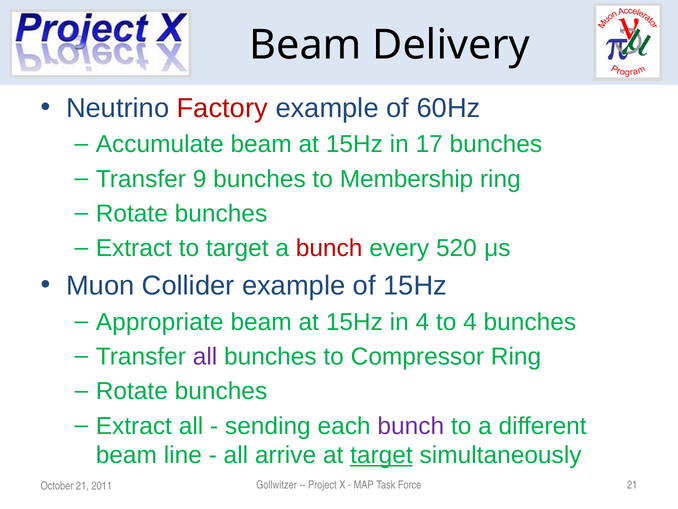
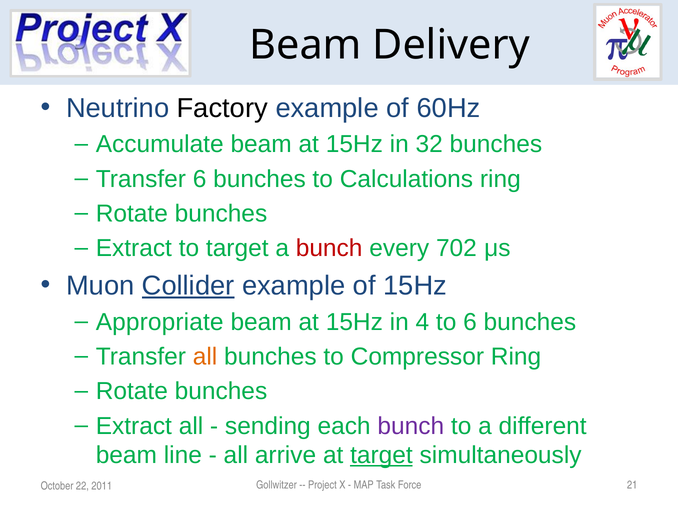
Factory colour: red -> black
17: 17 -> 32
Transfer 9: 9 -> 6
Membership: Membership -> Calculations
520: 520 -> 702
Collider underline: none -> present
to 4: 4 -> 6
all at (205, 356) colour: purple -> orange
October 21: 21 -> 22
